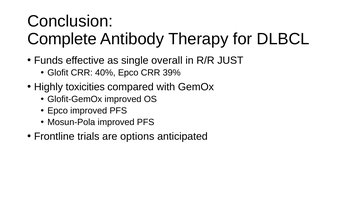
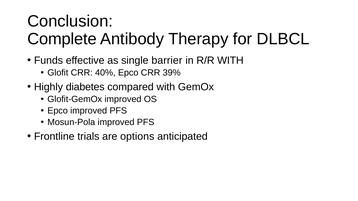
overall: overall -> barrier
R/R JUST: JUST -> WITH
toxicities: toxicities -> diabetes
